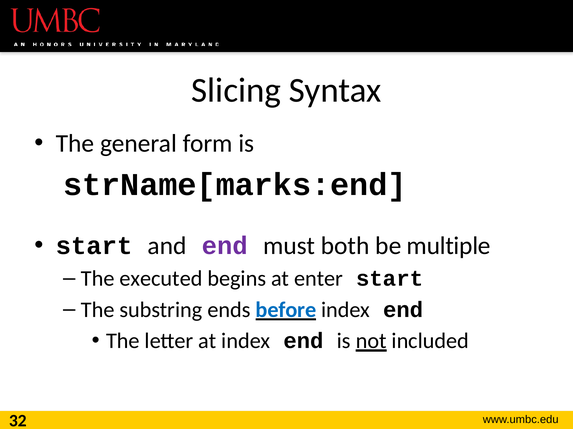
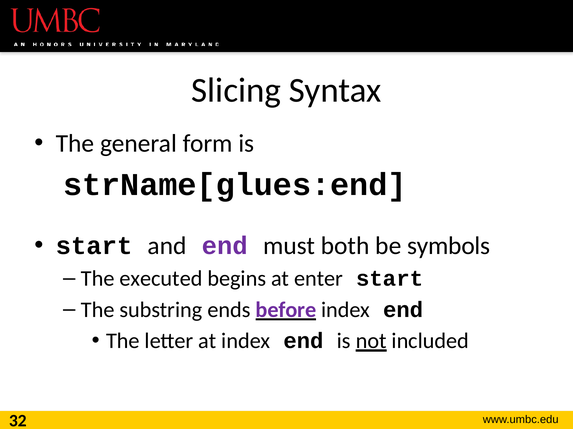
strName[marks:end: strName[marks:end -> strName[glues:end
multiple: multiple -> symbols
before colour: blue -> purple
